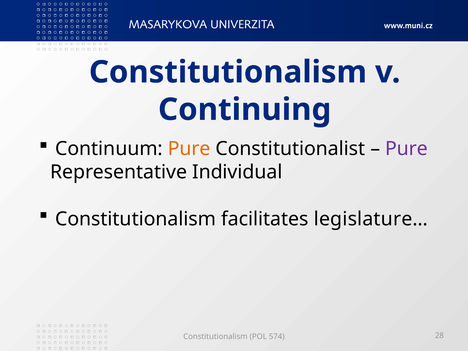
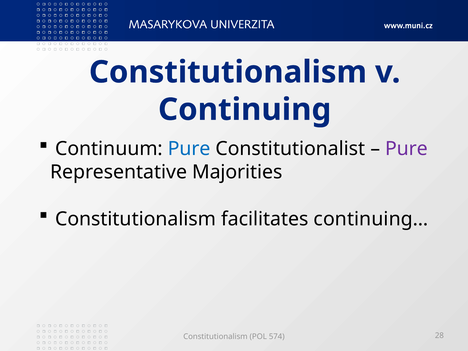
Pure at (189, 149) colour: orange -> blue
Individual: Individual -> Majorities
legislature…: legislature… -> continuing…
